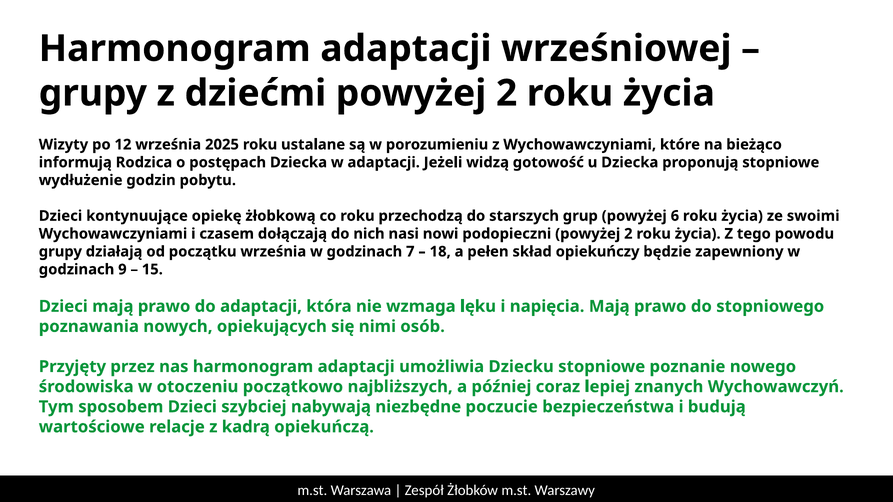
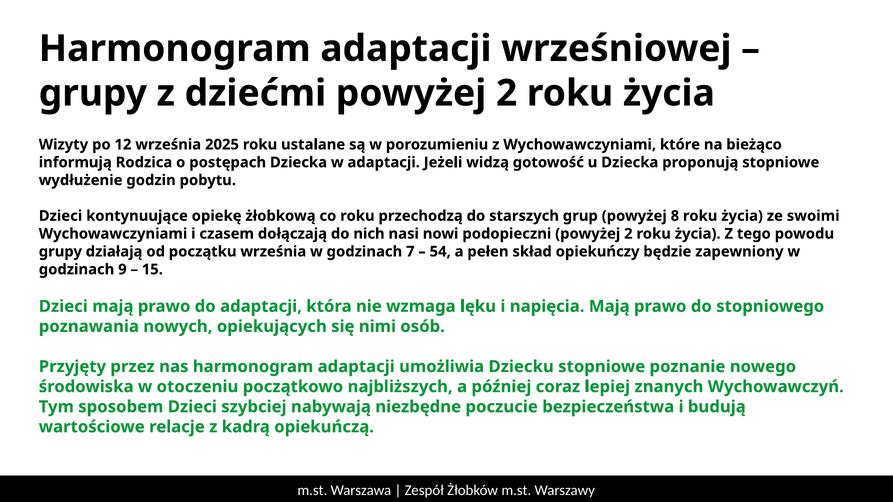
6: 6 -> 8
18: 18 -> 54
